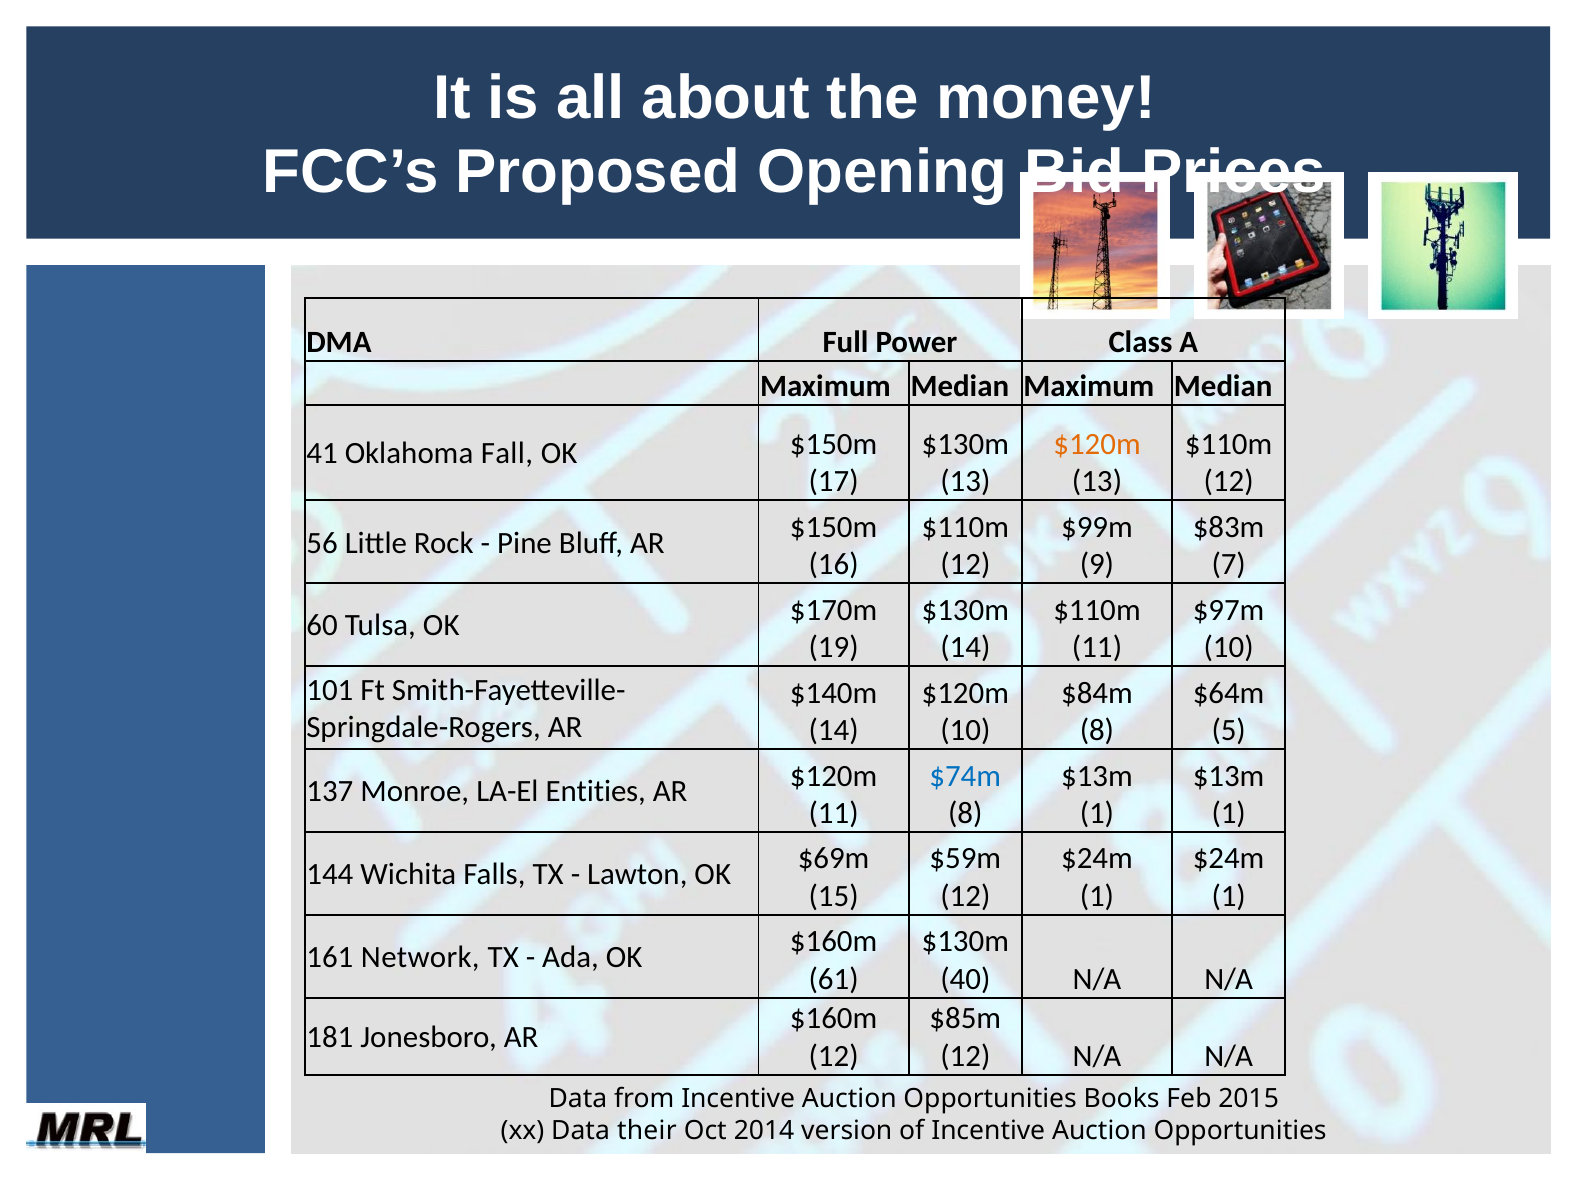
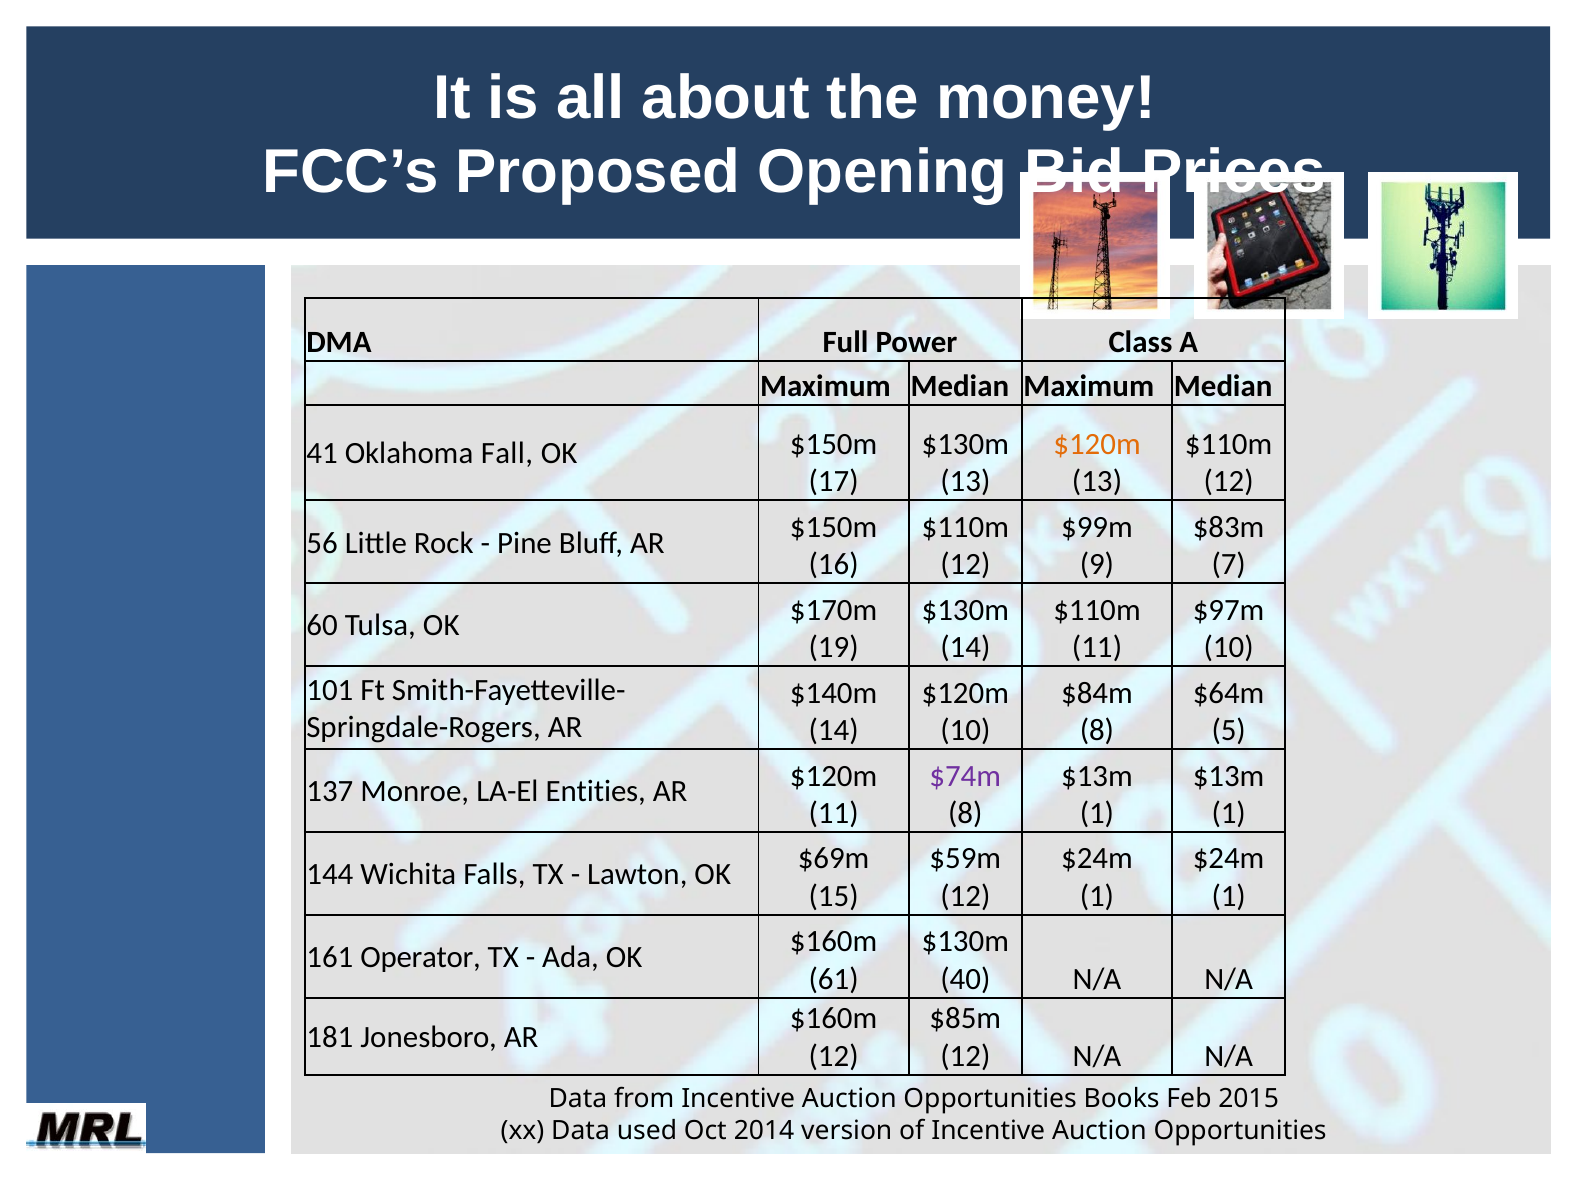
$74m colour: blue -> purple
Network: Network -> Operator
their: their -> used
